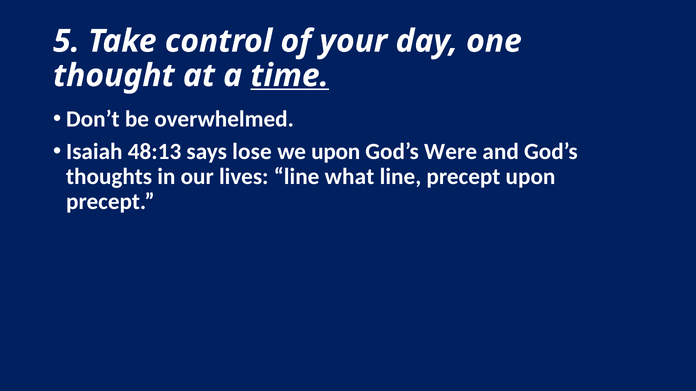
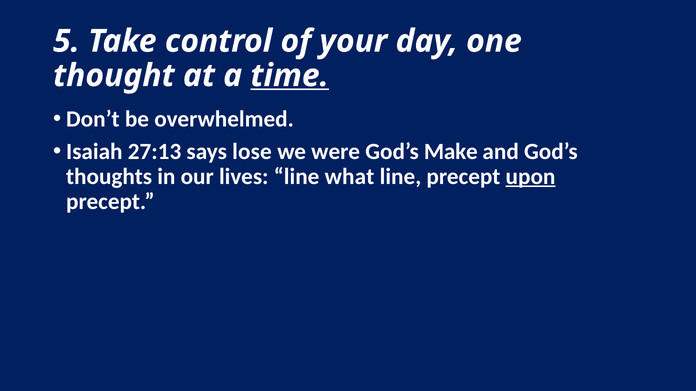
48:13: 48:13 -> 27:13
we upon: upon -> were
Were: Were -> Make
upon at (531, 177) underline: none -> present
